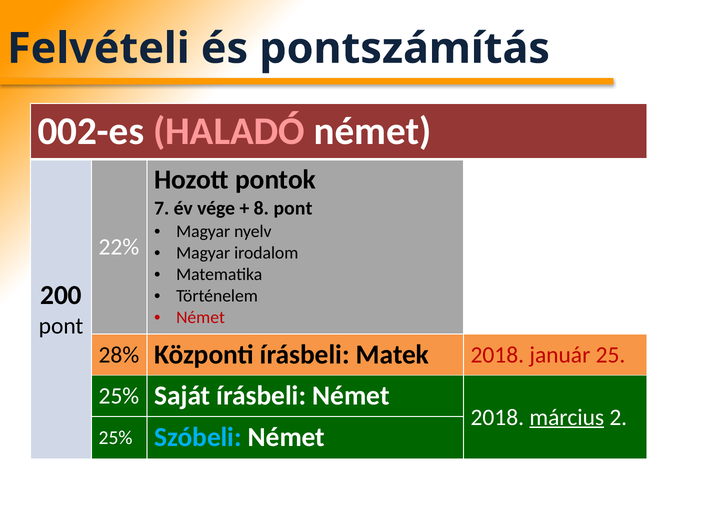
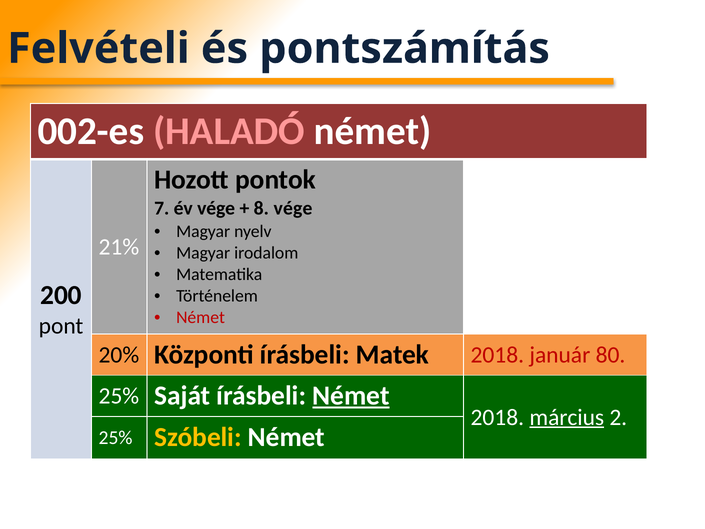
8 pont: pont -> vége
22%: 22% -> 21%
28%: 28% -> 20%
25: 25 -> 80
Német at (351, 396) underline: none -> present
Szóbeli colour: light blue -> yellow
